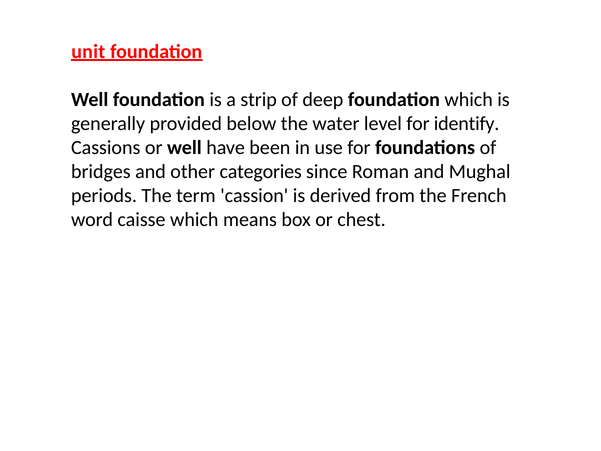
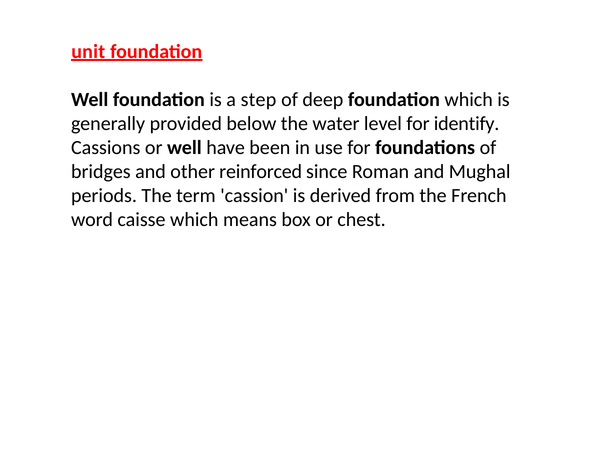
strip: strip -> step
categories: categories -> reinforced
